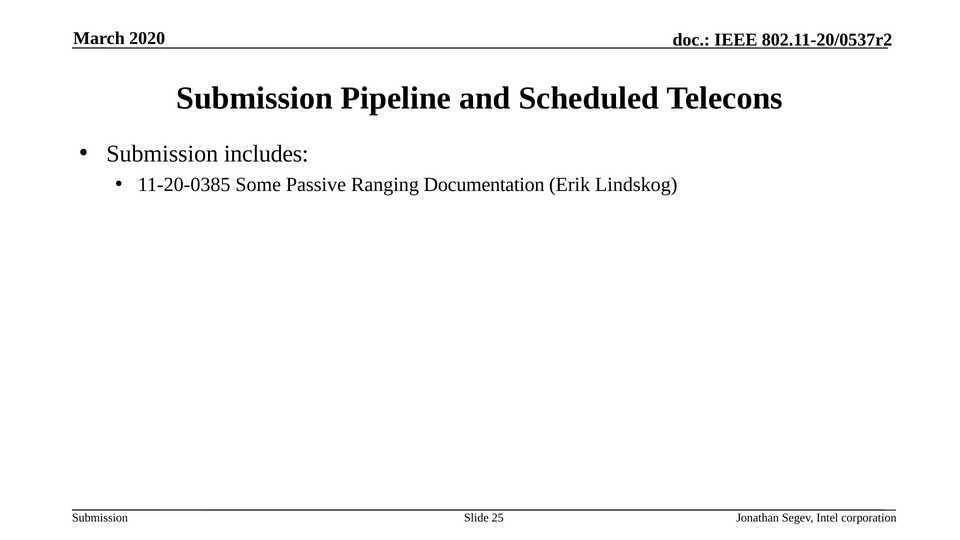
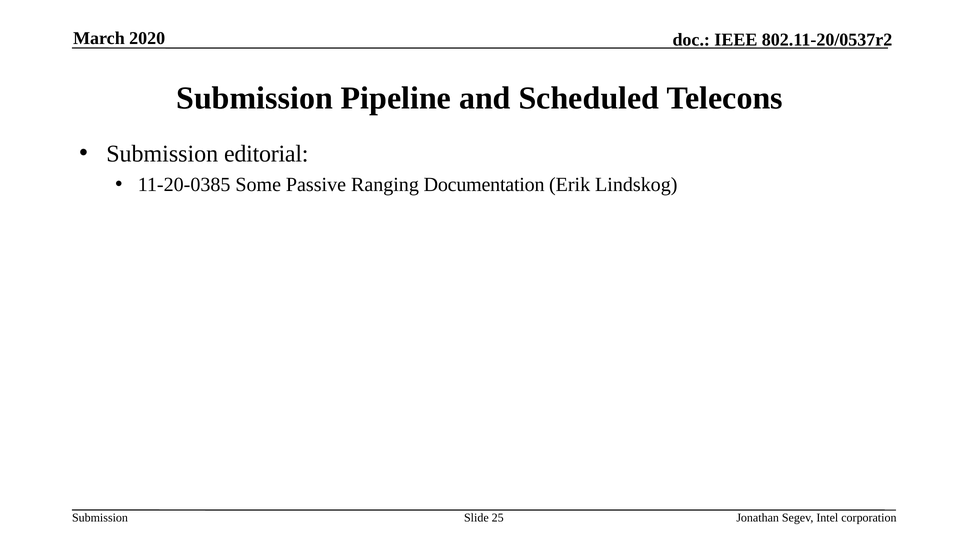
includes: includes -> editorial
